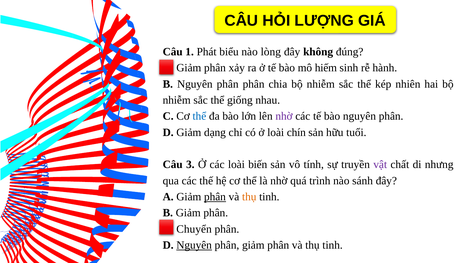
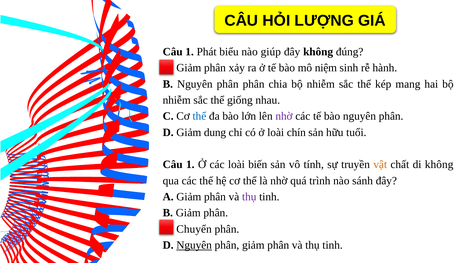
lòng: lòng -> giúp
hiếm: hiếm -> niệm
nhiên: nhiên -> mang
dạng: dạng -> dung
3 at (190, 165): 3 -> 1
vật colour: purple -> orange
di nhưng: nhưng -> không
phân at (215, 197) underline: present -> none
thụ at (249, 197) colour: orange -> purple
